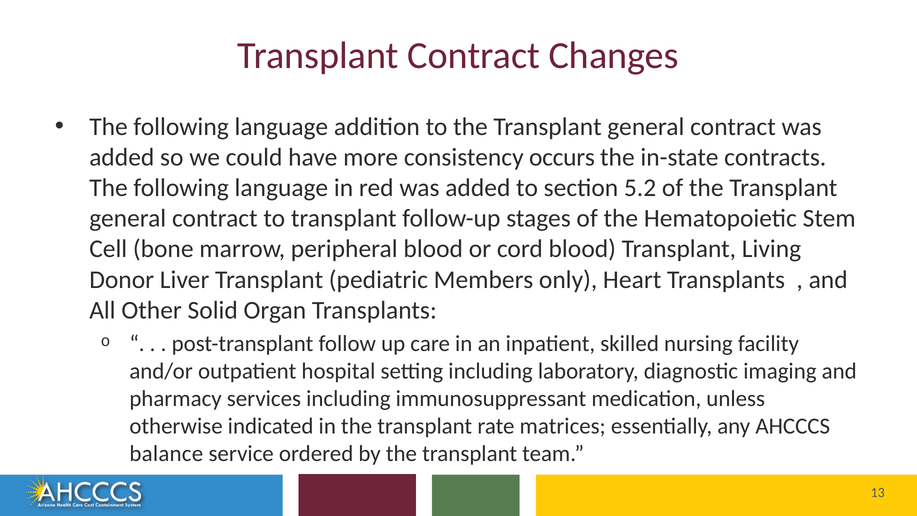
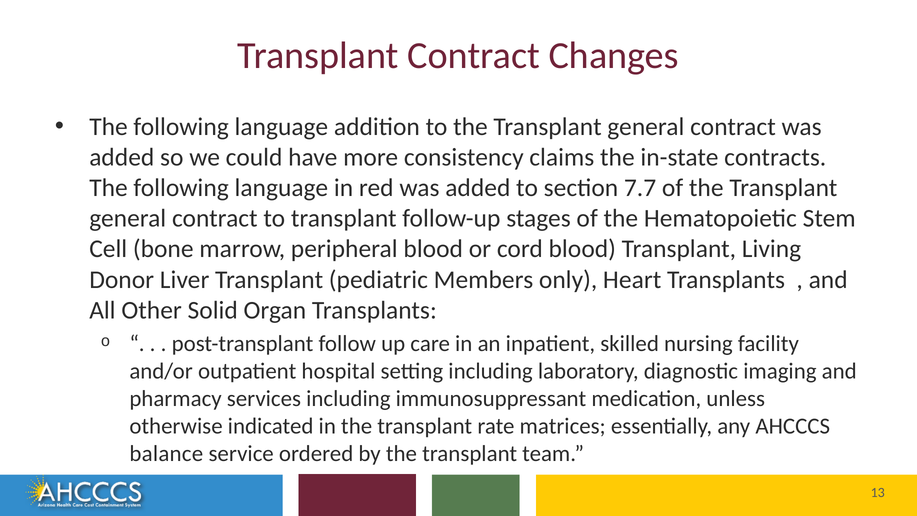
occurs: occurs -> claims
5.2: 5.2 -> 7.7
